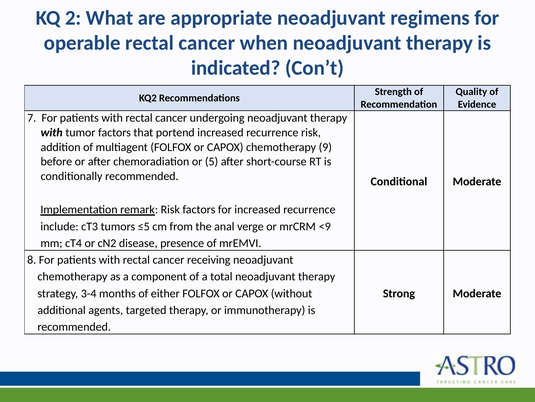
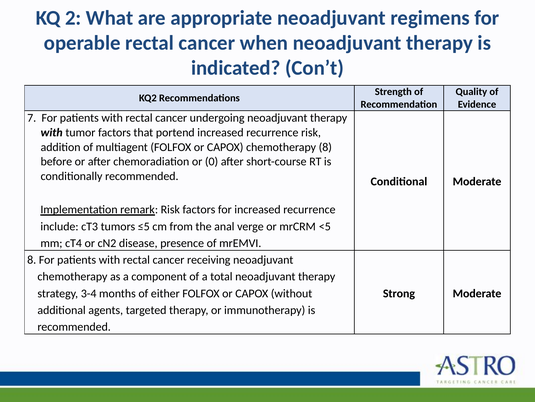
chemotherapy 9: 9 -> 8
5: 5 -> 0
<9: <9 -> <5
